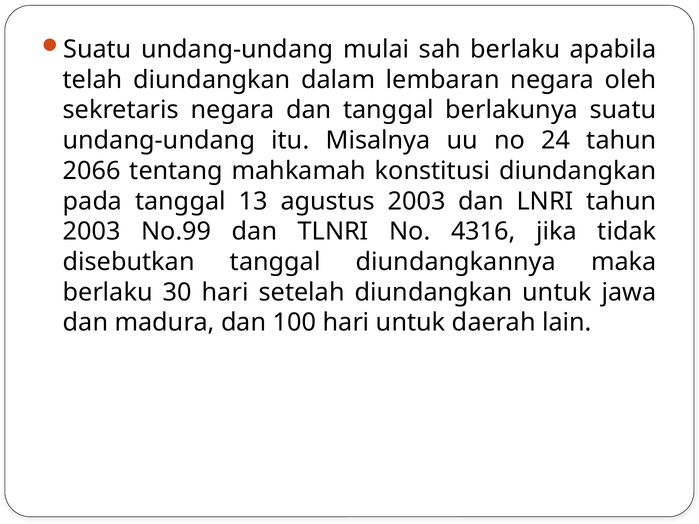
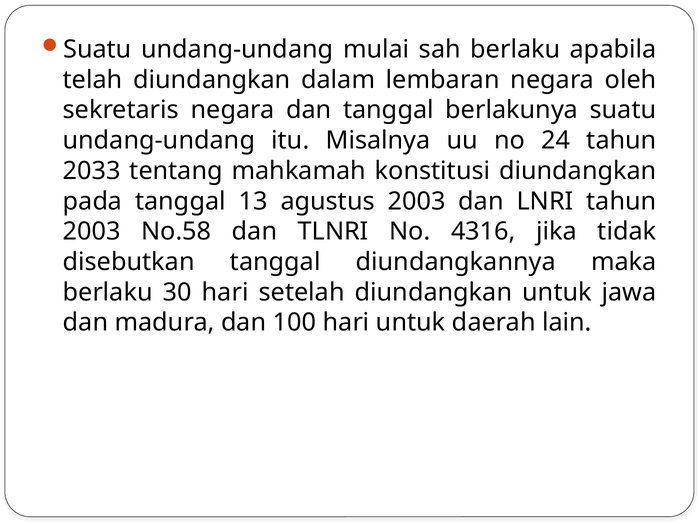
2066: 2066 -> 2033
No.99: No.99 -> No.58
